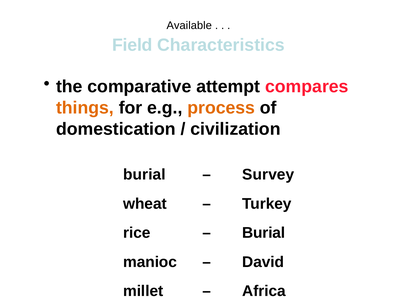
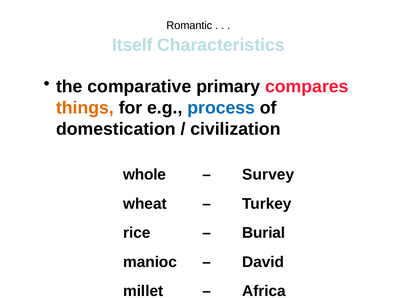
Available: Available -> Romantic
Field: Field -> Itself
attempt: attempt -> primary
process colour: orange -> blue
burial at (144, 174): burial -> whole
